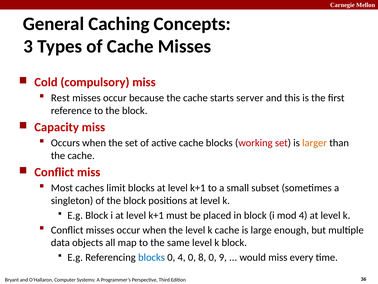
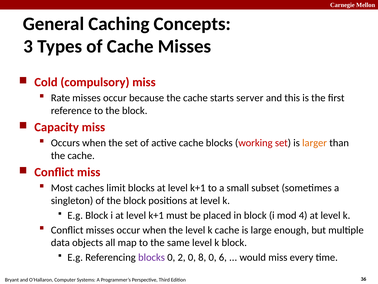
Rest: Rest -> Rate
blocks at (152, 257) colour: blue -> purple
0 4: 4 -> 2
9: 9 -> 6
